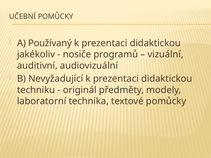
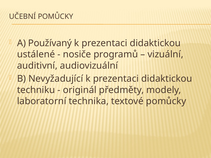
jakékoliv: jakékoliv -> ustálené
